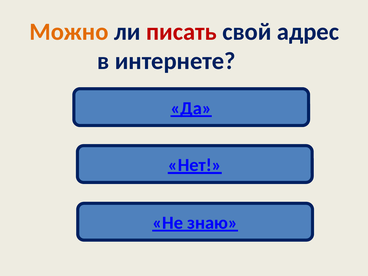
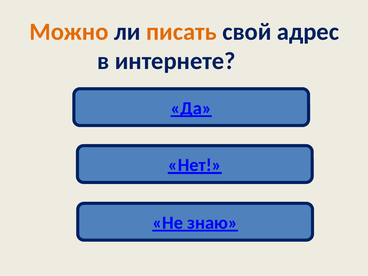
писать colour: red -> orange
